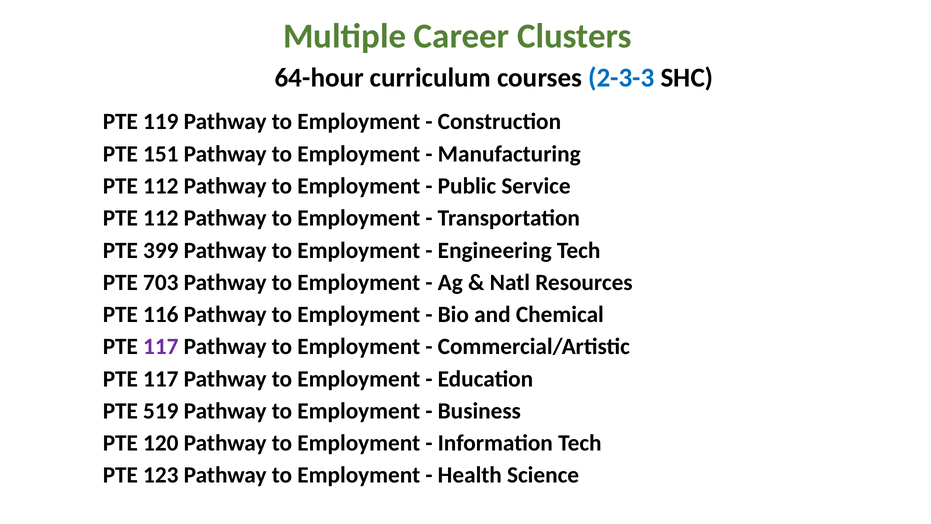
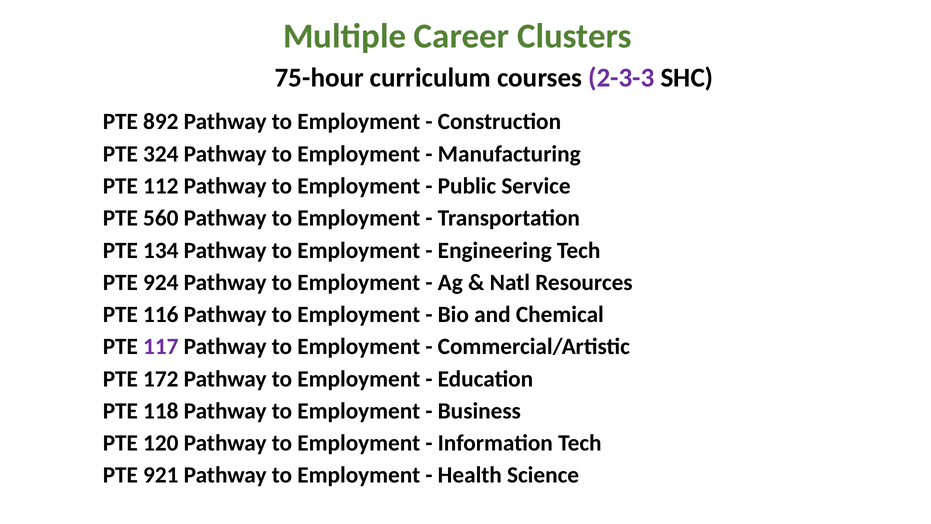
64-hour: 64-hour -> 75-hour
2-3-3 colour: blue -> purple
119: 119 -> 892
151: 151 -> 324
112 at (161, 218): 112 -> 560
399: 399 -> 134
703: 703 -> 924
117 at (161, 379): 117 -> 172
519: 519 -> 118
123: 123 -> 921
